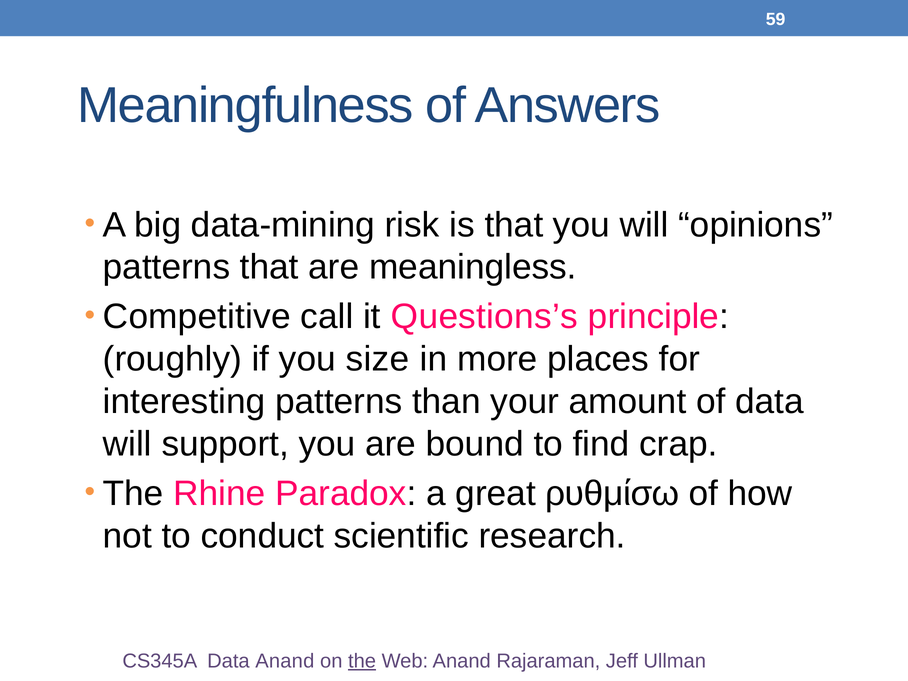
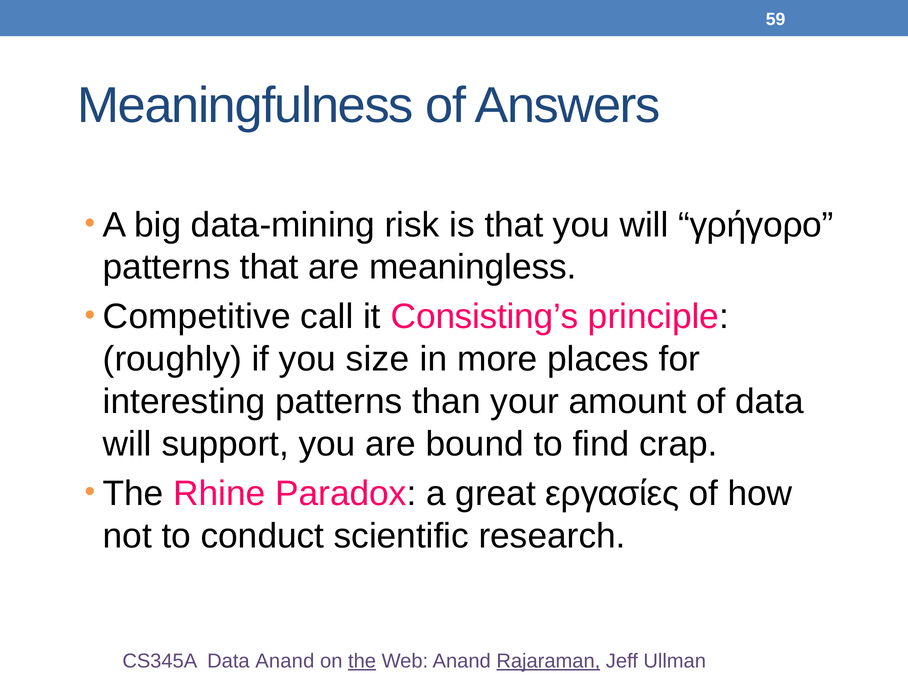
opinions: opinions -> γρήγορο
Questions’s: Questions’s -> Consisting’s
ρυθμίσω: ρυθμίσω -> εργασίες
Rajaraman underline: none -> present
